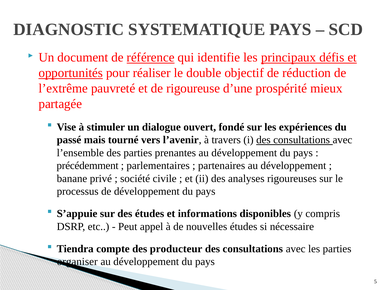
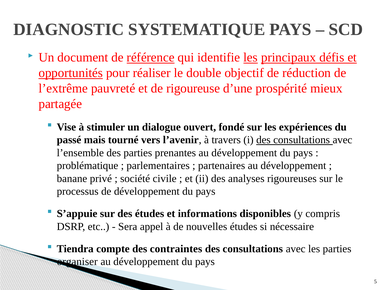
les at (251, 57) underline: none -> present
précédemment: précédemment -> problématique
Peut: Peut -> Sera
producteur: producteur -> contraintes
